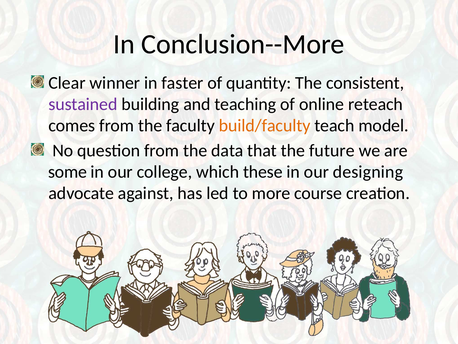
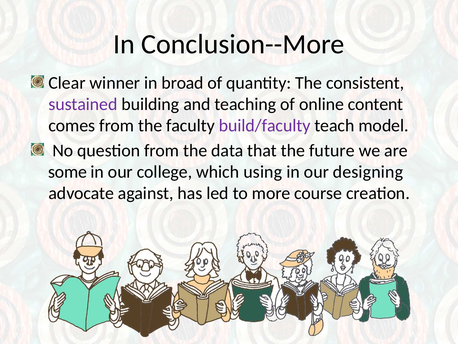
faster: faster -> broad
reteach: reteach -> content
build/faculty colour: orange -> purple
these: these -> using
